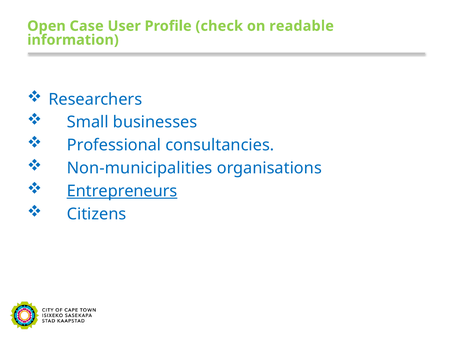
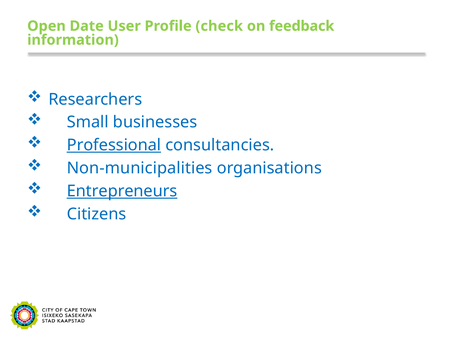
Case: Case -> Date
readable: readable -> feedback
Professional underline: none -> present
